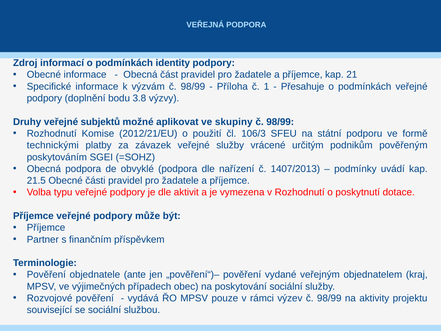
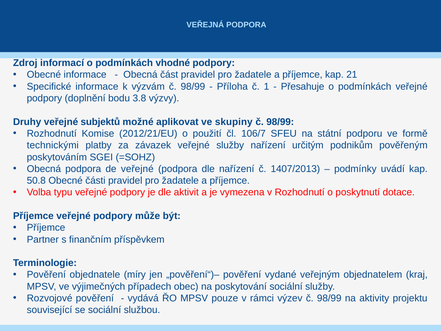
identity: identity -> vhodné
106/3: 106/3 -> 106/7
služby vrácené: vrácené -> nařízení
de obvyklé: obvyklé -> veřejné
21.5: 21.5 -> 50.8
ante: ante -> míry
